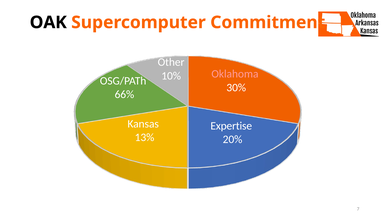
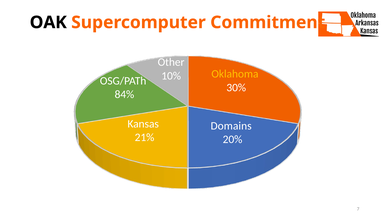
Oklahoma colour: pink -> yellow
66%: 66% -> 84%
Expertise: Expertise -> Domains
13%: 13% -> 21%
